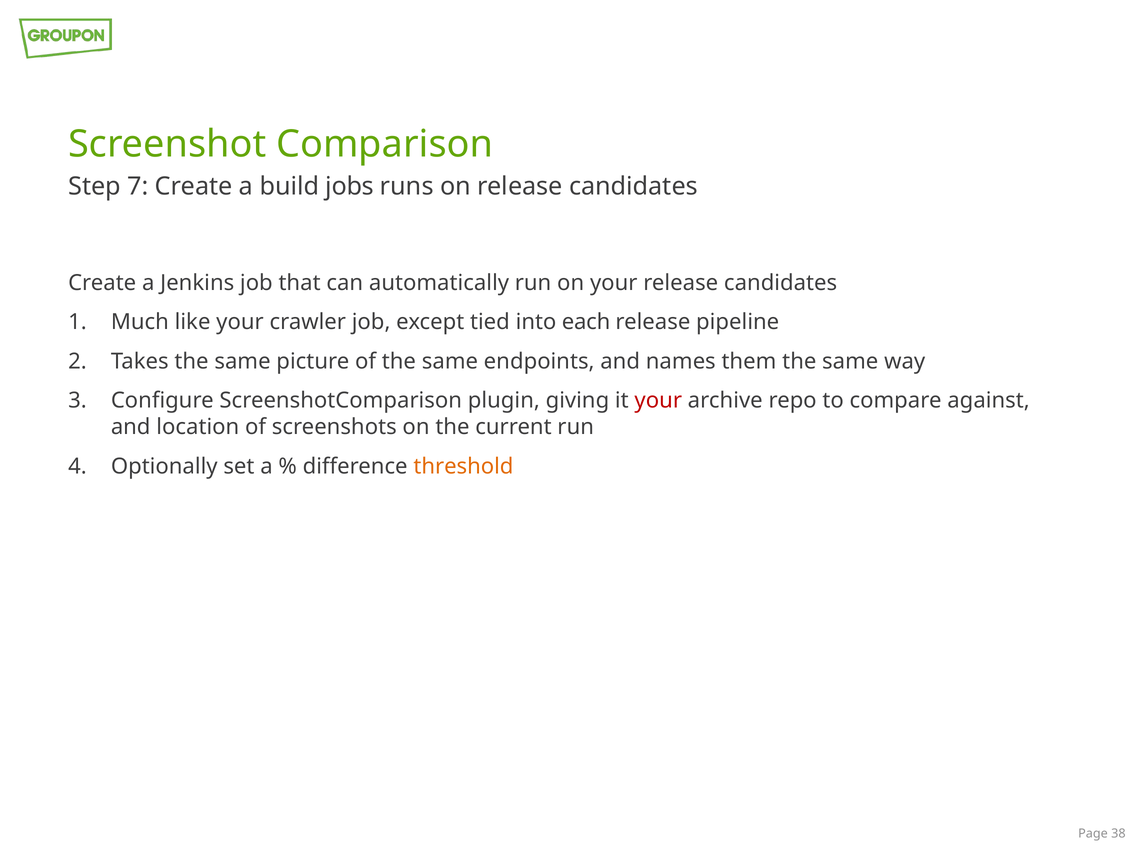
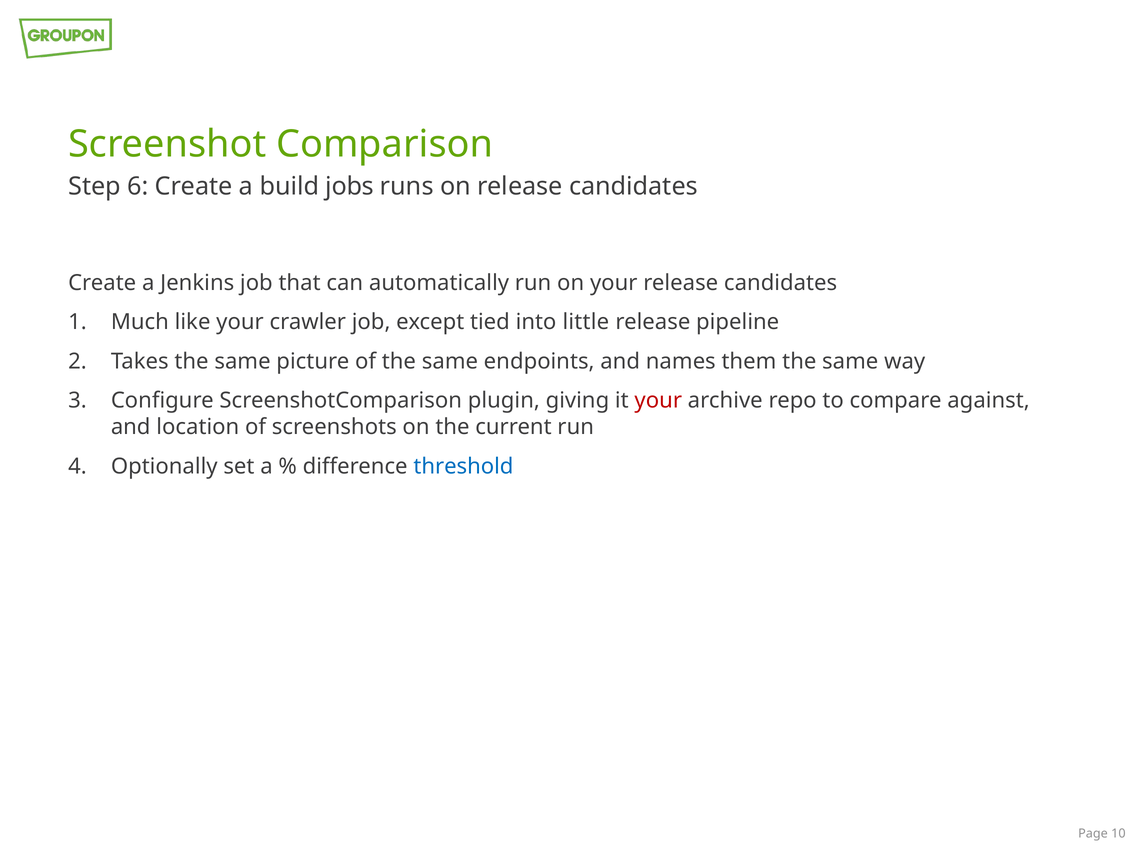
7: 7 -> 6
each: each -> little
threshold colour: orange -> blue
38: 38 -> 10
